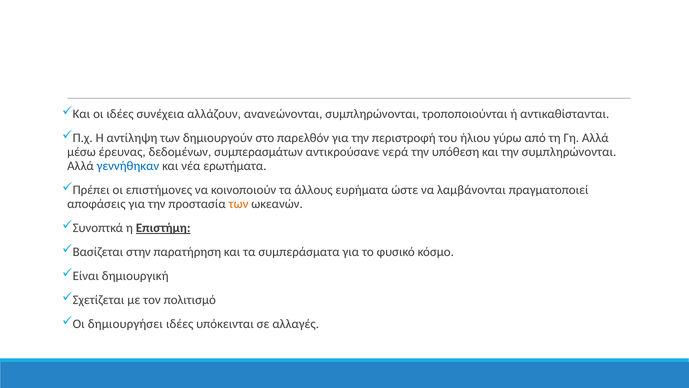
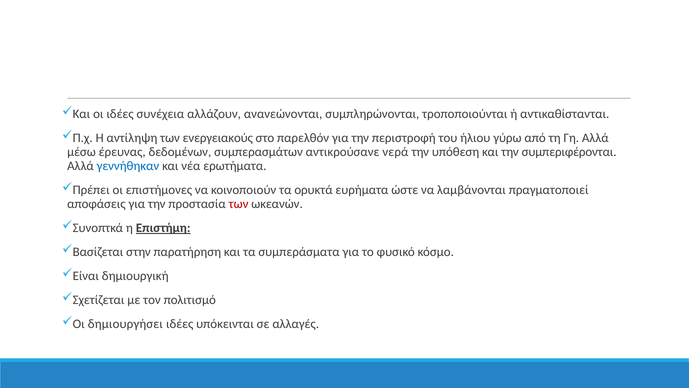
δημιουργούν: δημιουργούν -> ενεργειακούς
την συμπληρώνονται: συμπληρώνονται -> συμπεριφέρονται
άλλους: άλλους -> ορυκτά
των at (239, 204) colour: orange -> red
